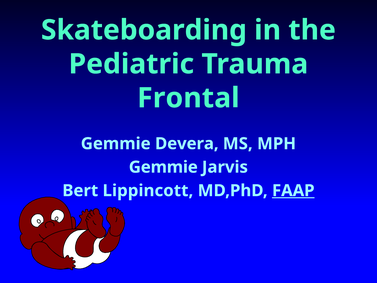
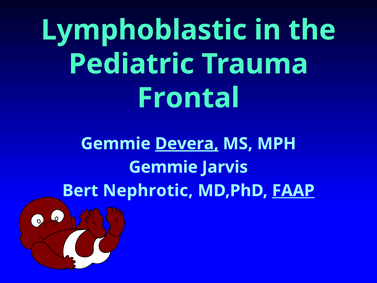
Skateboarding: Skateboarding -> Lymphoblastic
Devera underline: none -> present
Lippincott: Lippincott -> Nephrotic
